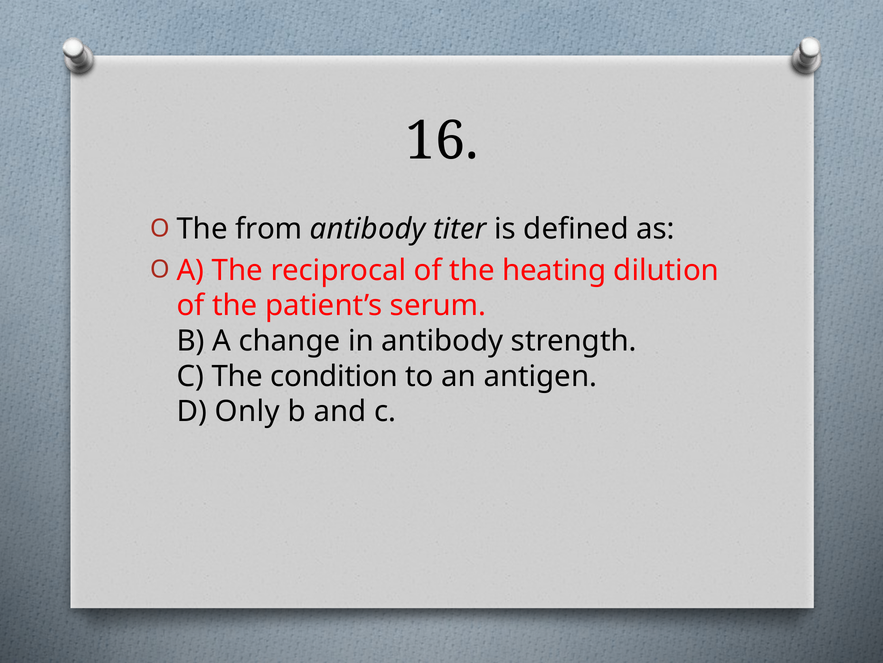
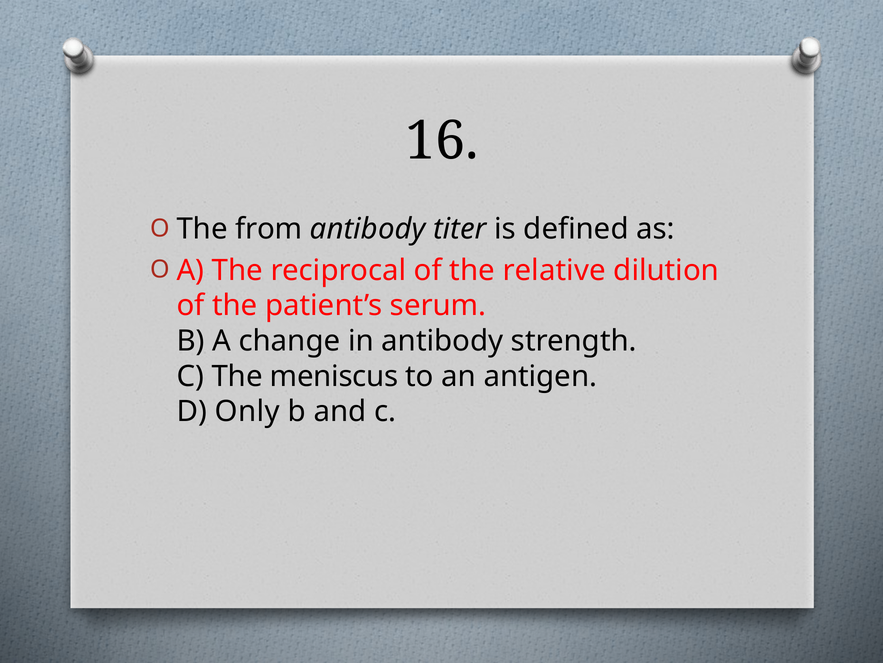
heating: heating -> relative
condition: condition -> meniscus
